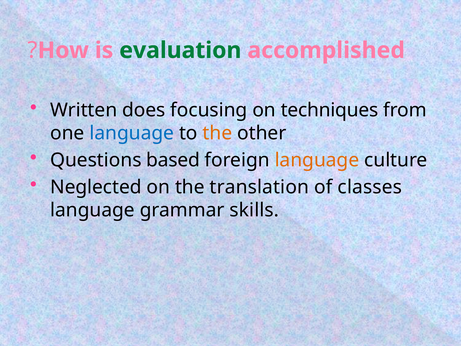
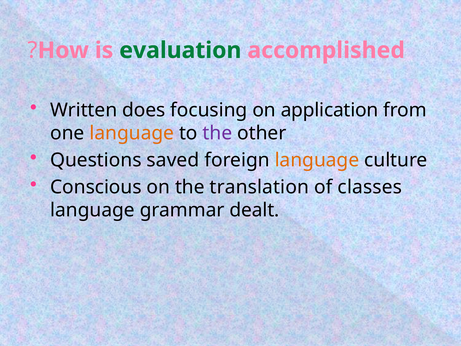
techniques: techniques -> application
language at (132, 133) colour: blue -> orange
the at (217, 133) colour: orange -> purple
based: based -> saved
Neglected: Neglected -> Conscious
skills: skills -> dealt
